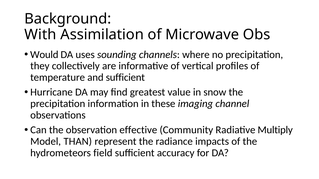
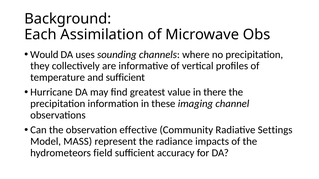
With: With -> Each
snow: snow -> there
Multiply: Multiply -> Settings
THAN: THAN -> MASS
